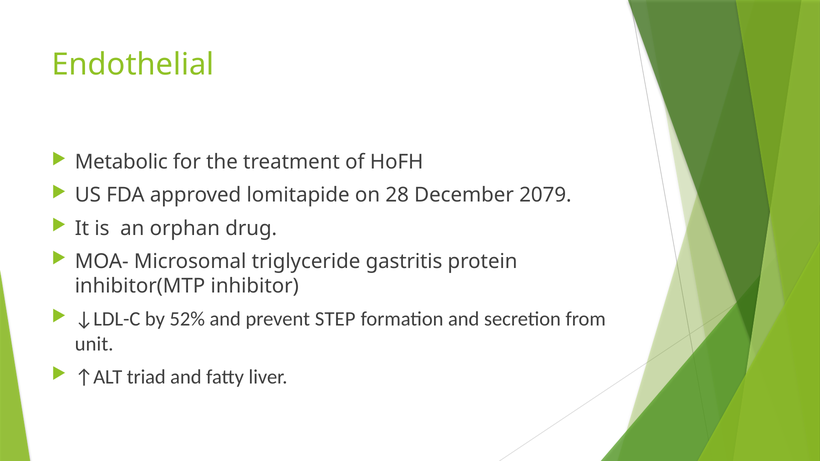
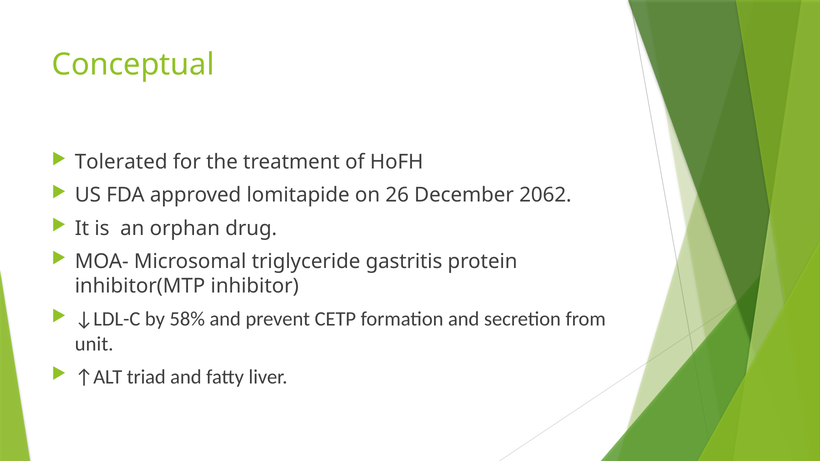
Endothelial: Endothelial -> Conceptual
Metabolic: Metabolic -> Tolerated
28: 28 -> 26
2079: 2079 -> 2062
52%: 52% -> 58%
STEP: STEP -> CETP
